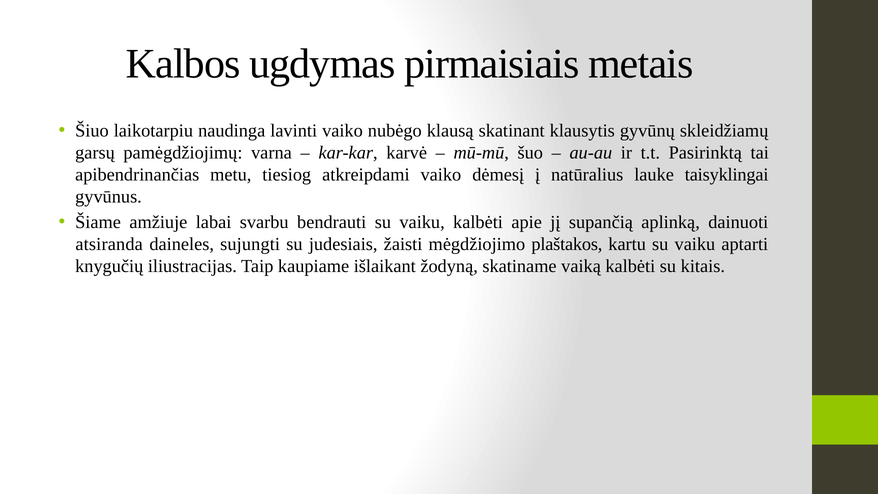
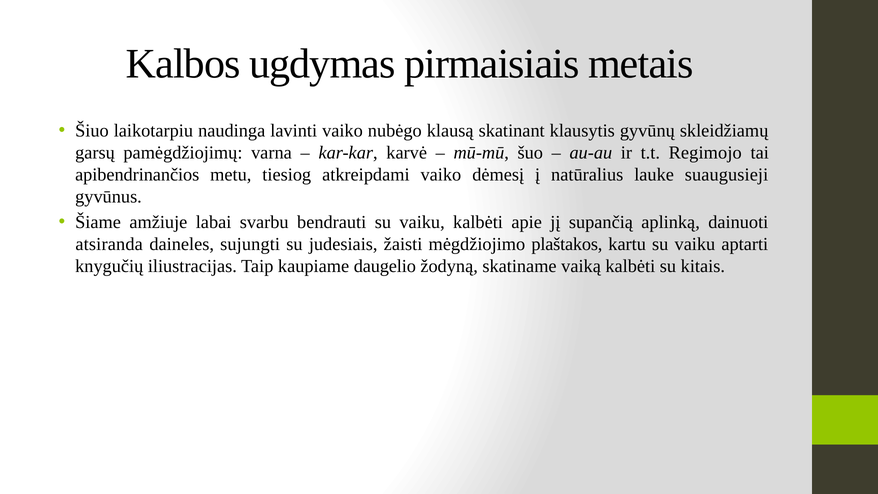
Pasirinktą: Pasirinktą -> Regimojo
apibendrinančias: apibendrinančias -> apibendrinančios
taisyklingai: taisyklingai -> suaugusieji
išlaikant: išlaikant -> daugelio
